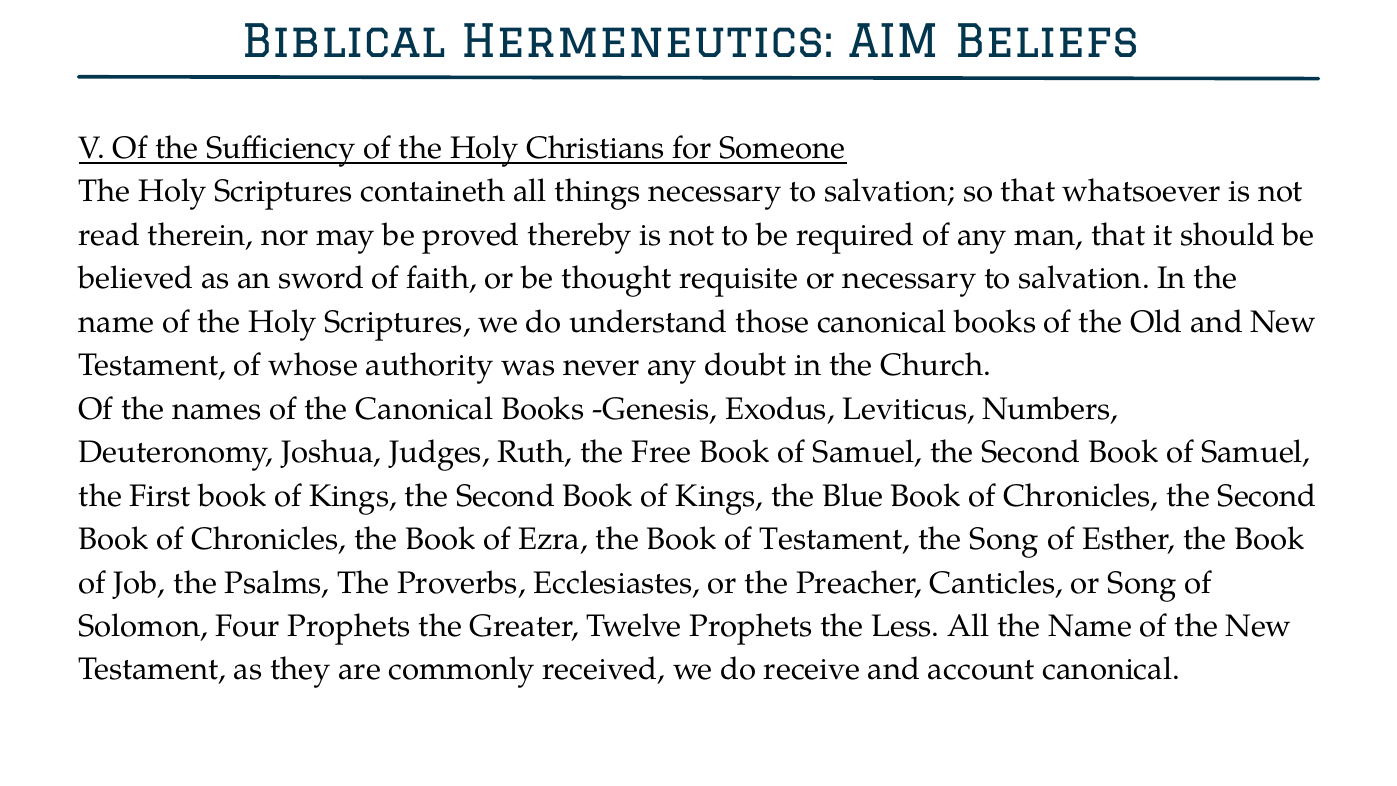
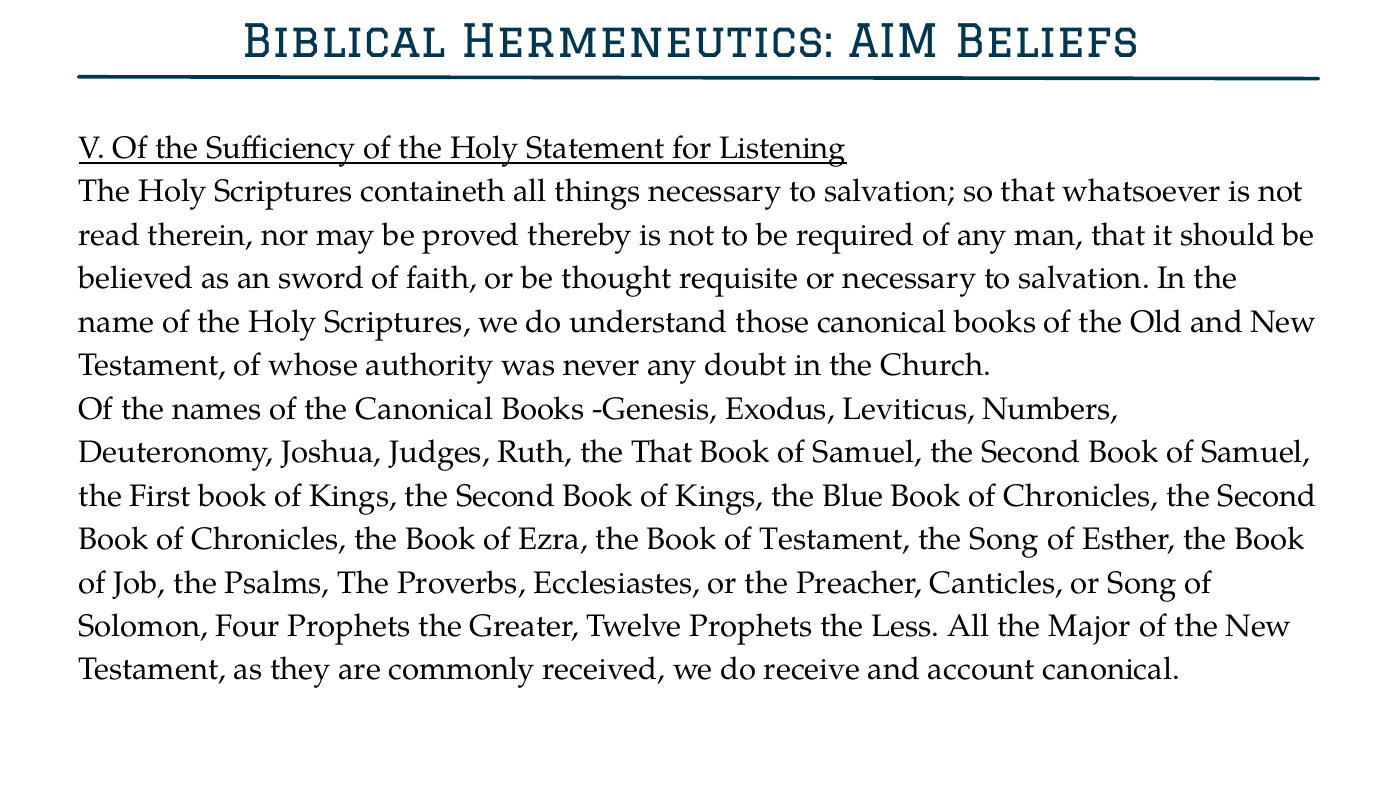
Christians: Christians -> Statement
Someone: Someone -> Listening
the Free: Free -> That
All the Name: Name -> Major
